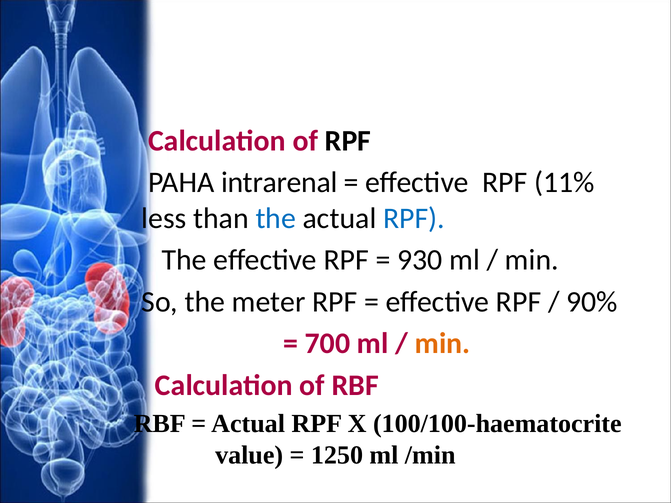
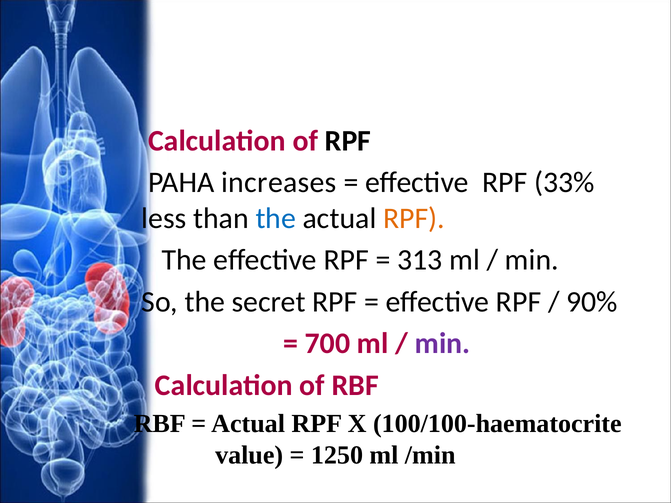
intrarenal: intrarenal -> increases
11%: 11% -> 33%
RPF at (414, 218) colour: blue -> orange
930: 930 -> 313
meter: meter -> secret
min at (443, 344) colour: orange -> purple
